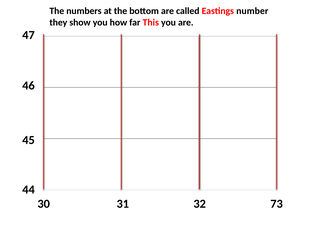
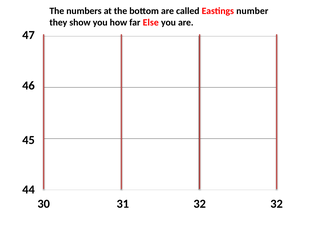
This: This -> Else
31 73: 73 -> 32
